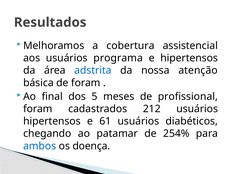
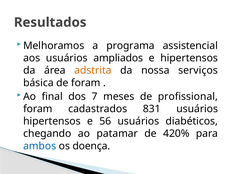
cobertura: cobertura -> programa
programa: programa -> ampliados
adstrita colour: blue -> orange
atenção: atenção -> serviços
5: 5 -> 7
212: 212 -> 831
61: 61 -> 56
254%: 254% -> 420%
